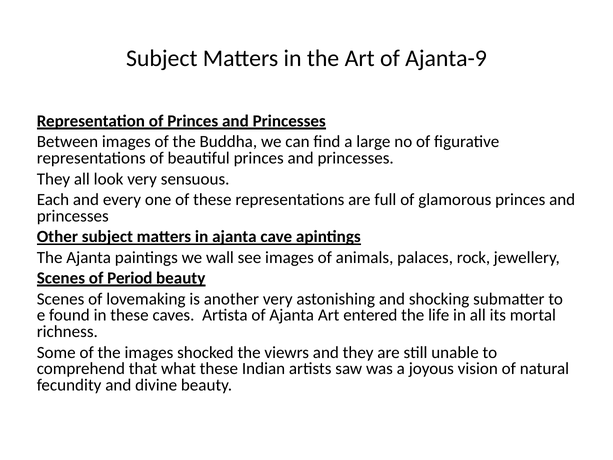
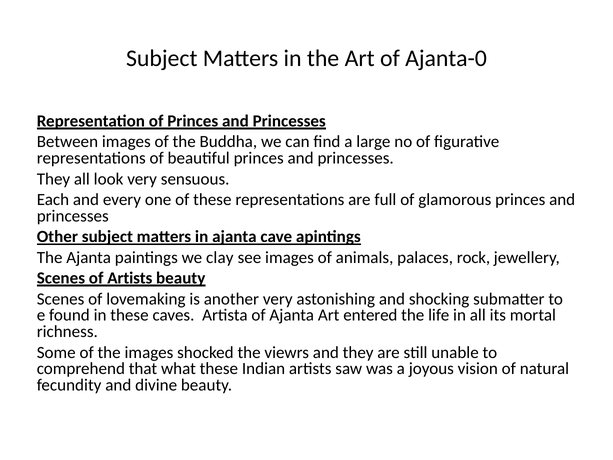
Ajanta-9: Ajanta-9 -> Ajanta-0
wall: wall -> clay
of Period: Period -> Artists
